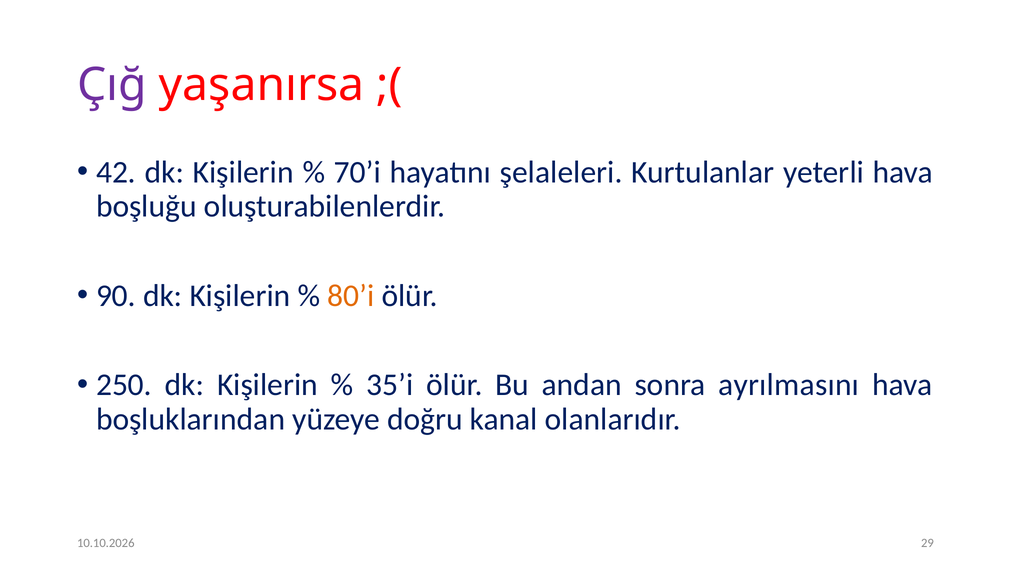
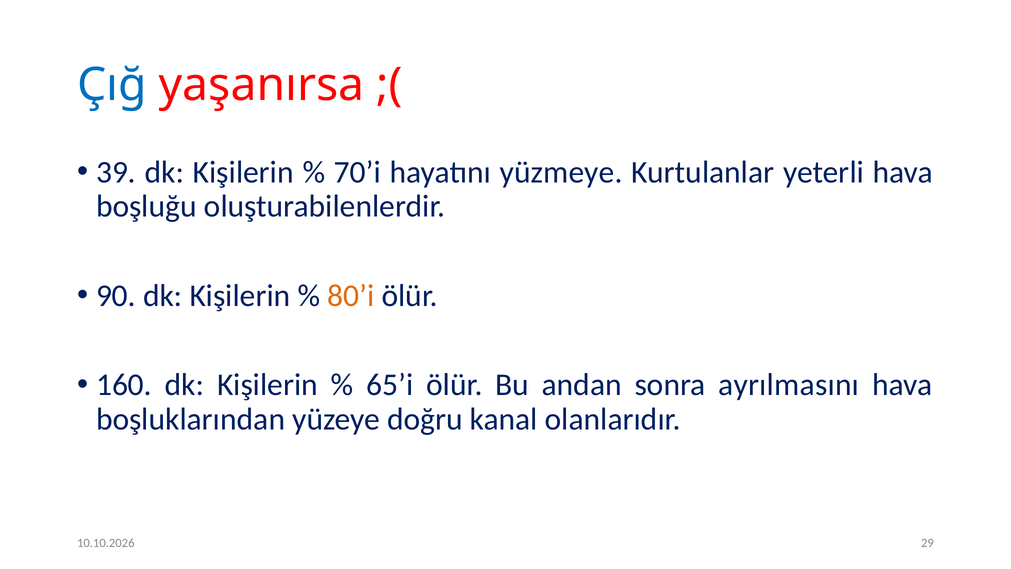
Çığ colour: purple -> blue
42: 42 -> 39
şelaleleri: şelaleleri -> yüzmeye
250: 250 -> 160
35’i: 35’i -> 65’i
